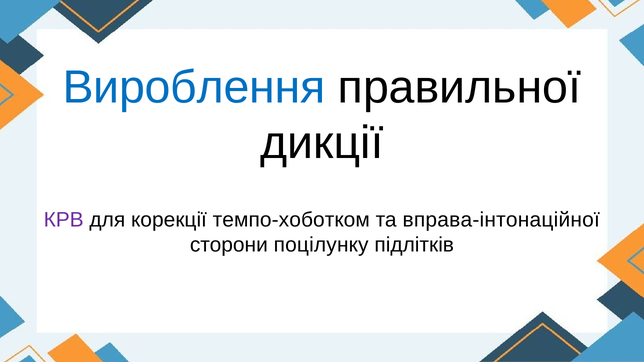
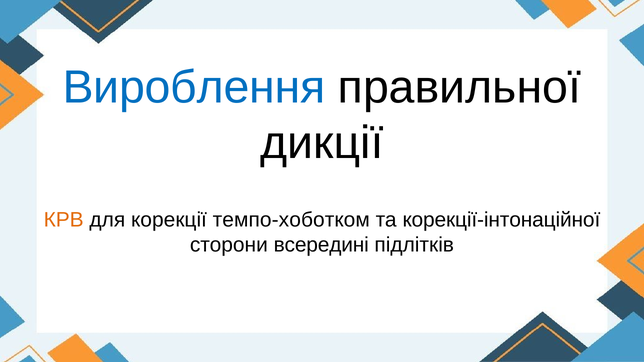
КРВ colour: purple -> orange
вправа-інтонаційної: вправа-інтонаційної -> корекції-інтонаційної
поцілунку: поцілунку -> всередині
